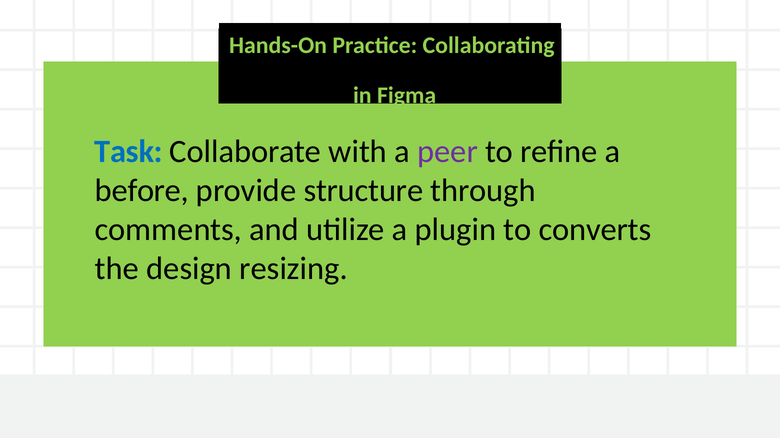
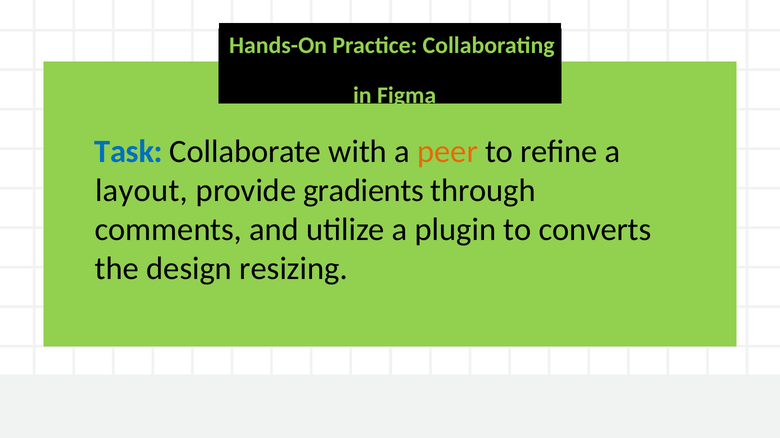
peer colour: purple -> orange
before: before -> layout
structure: structure -> gradients
